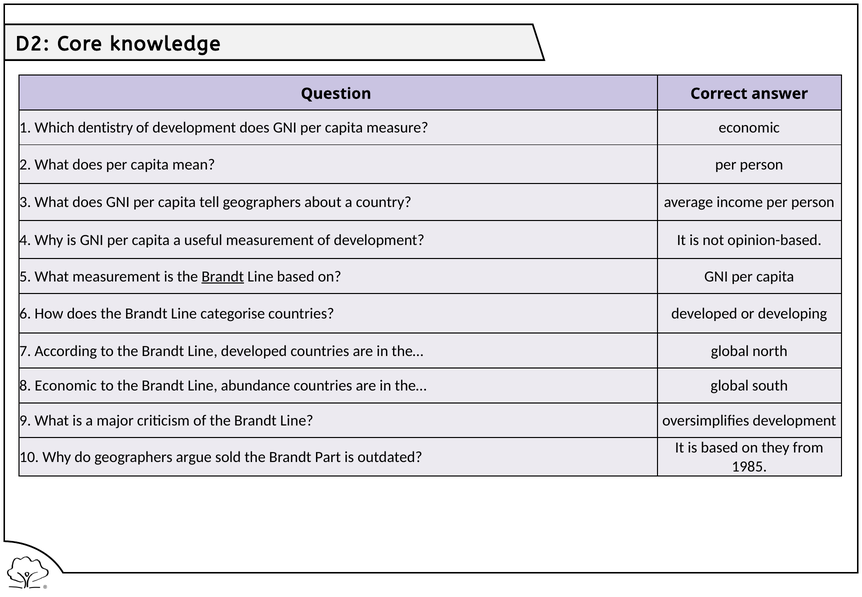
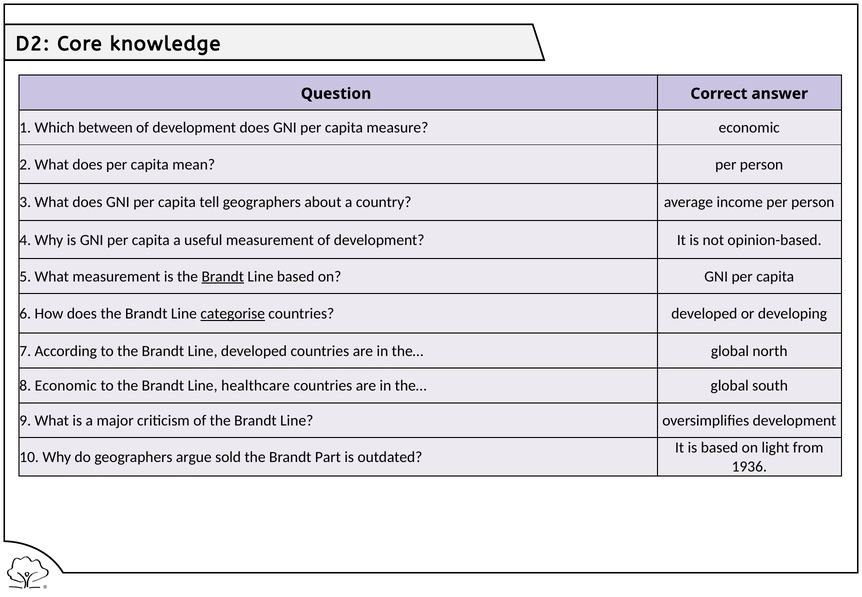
dentistry: dentistry -> between
categorise underline: none -> present
abundance: abundance -> healthcare
they: they -> light
1985: 1985 -> 1936
